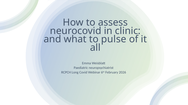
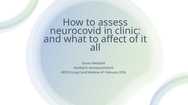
pulse: pulse -> affect
